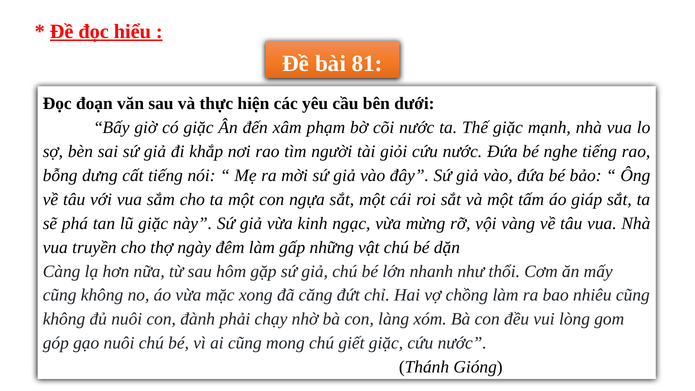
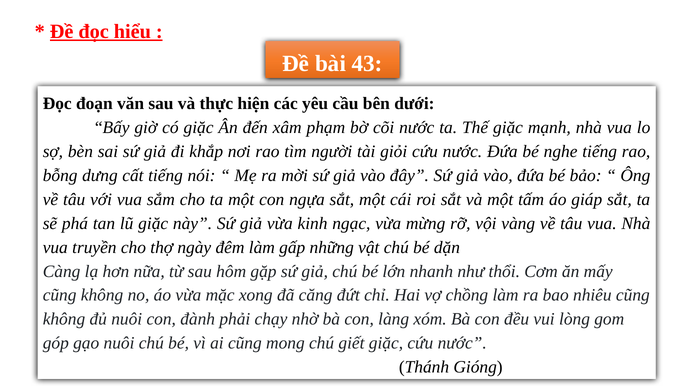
81: 81 -> 43
